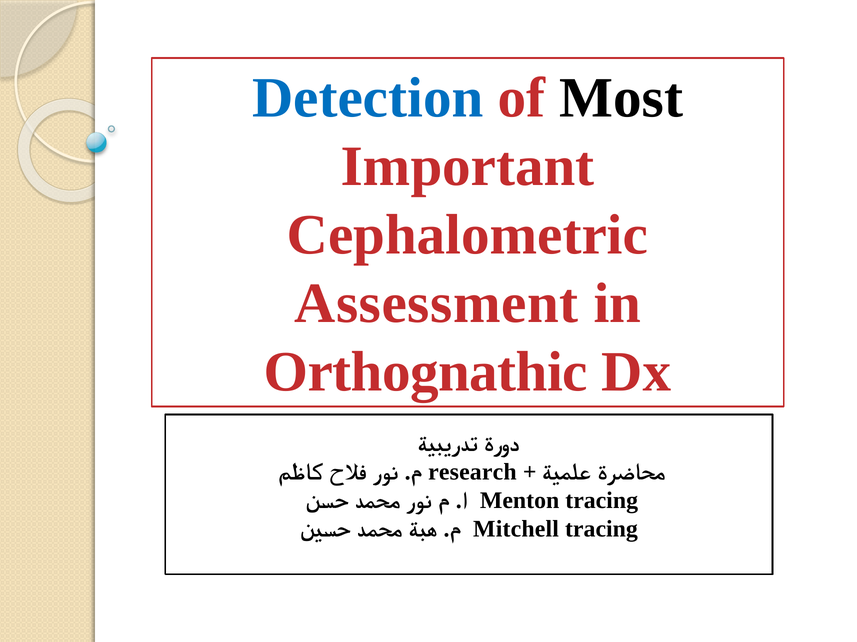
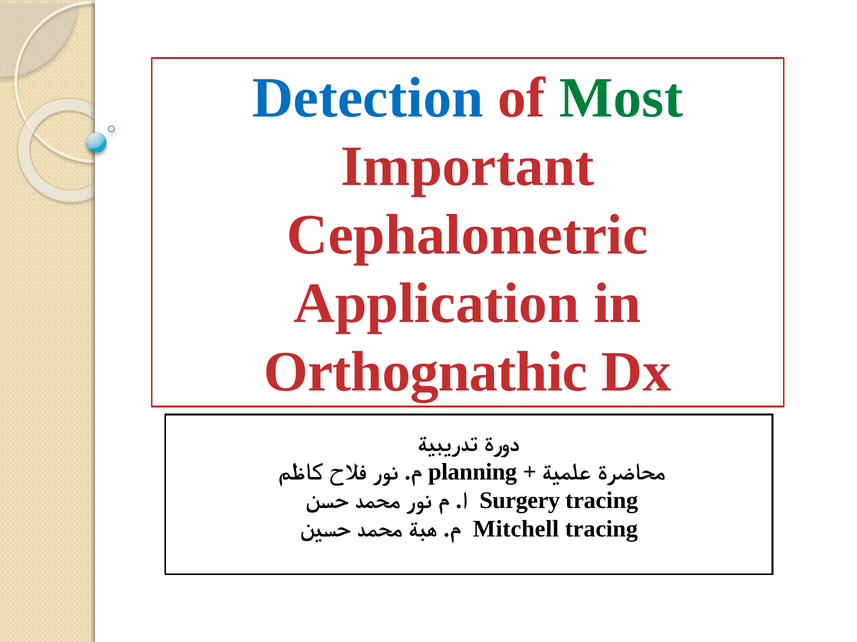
Most colour: black -> green
Assessment: Assessment -> Application
research: research -> planning
Menton: Menton -> Surgery
